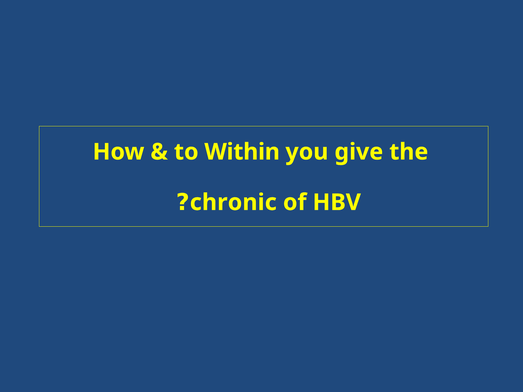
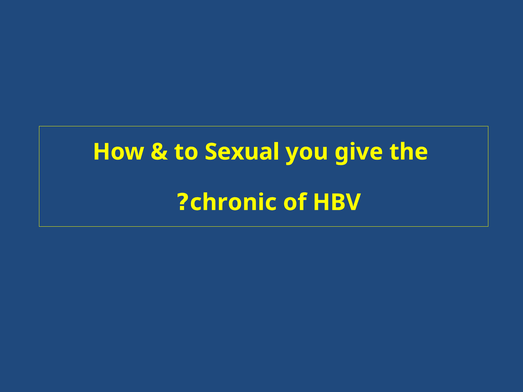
Within: Within -> Sexual
